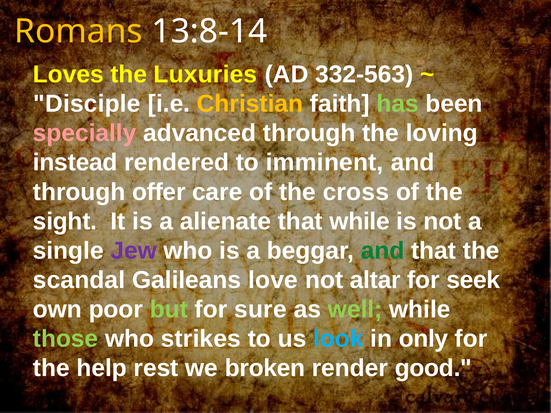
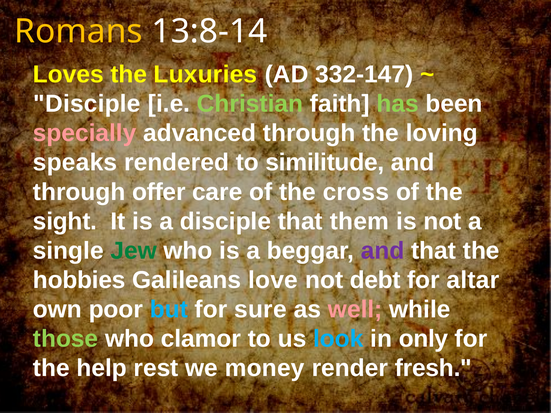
332-563: 332-563 -> 332-147
Christian colour: yellow -> light green
instead: instead -> speaks
imminent: imminent -> similitude
a alienate: alienate -> disciple
that while: while -> them
Jew colour: purple -> green
and at (383, 251) colour: green -> purple
scandal: scandal -> hobbies
altar: altar -> debt
seek: seek -> altar
but colour: light green -> light blue
well colour: light green -> pink
strikes: strikes -> clamor
broken: broken -> money
good: good -> fresh
